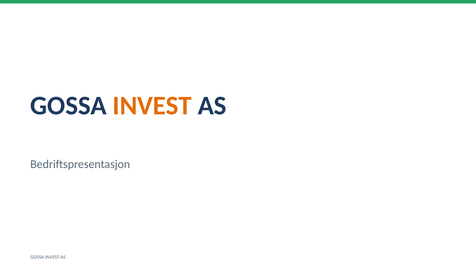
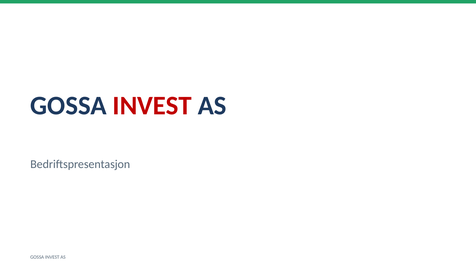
INVEST at (152, 106) colour: orange -> red
